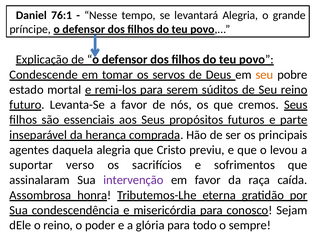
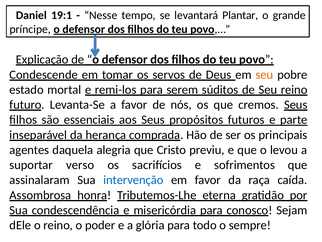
76:1: 76:1 -> 19:1
levantará Alegria: Alegria -> Plantar
intervenção colour: purple -> blue
